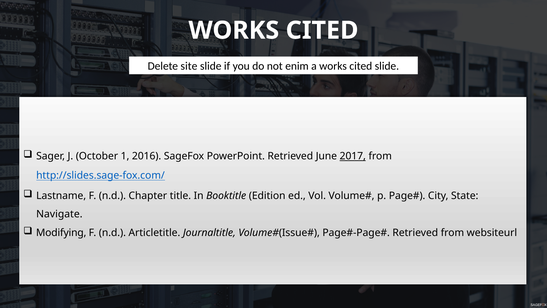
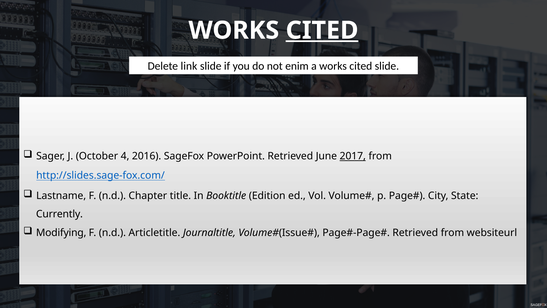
CITED at (322, 30) underline: none -> present
site: site -> link
1: 1 -> 4
Navigate: Navigate -> Currently
